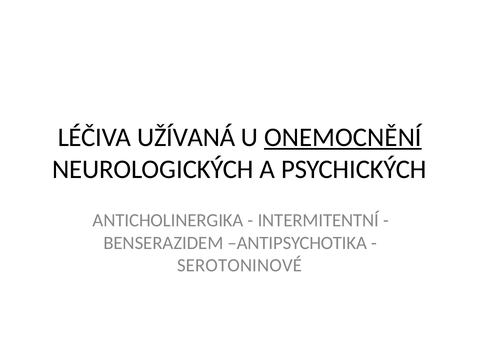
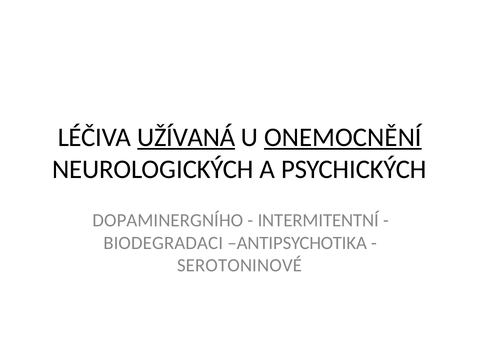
UŽÍVANÁ underline: none -> present
ANTICHOLINERGIKA: ANTICHOLINERGIKA -> DOPAMINERGNÍHO
BENSERAZIDEM: BENSERAZIDEM -> BIODEGRADACI
